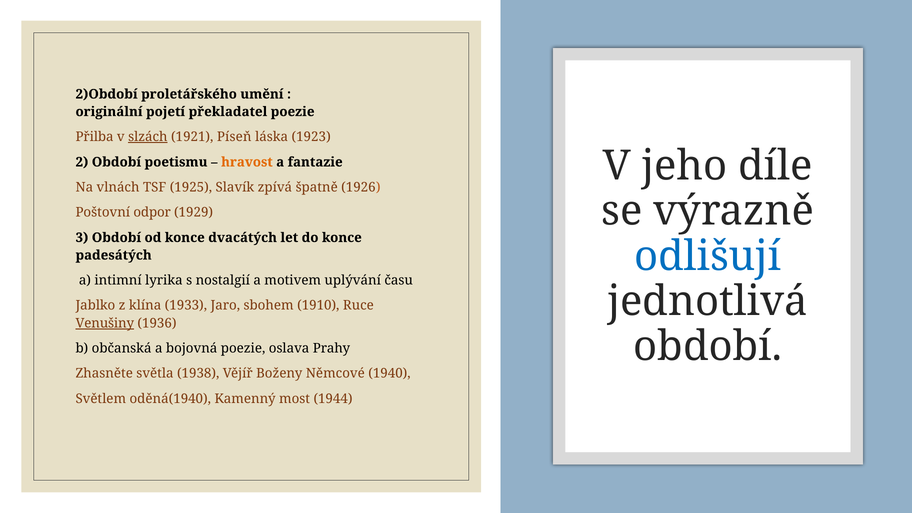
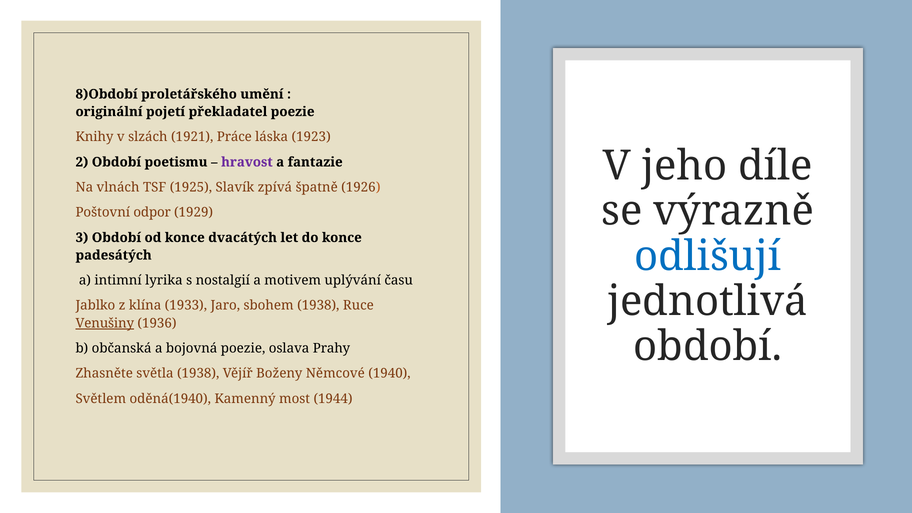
2)Období: 2)Období -> 8)Období
Přilba: Přilba -> Knihy
slzách underline: present -> none
Píseň: Píseň -> Práce
hravost colour: orange -> purple
sbohem 1910: 1910 -> 1938
